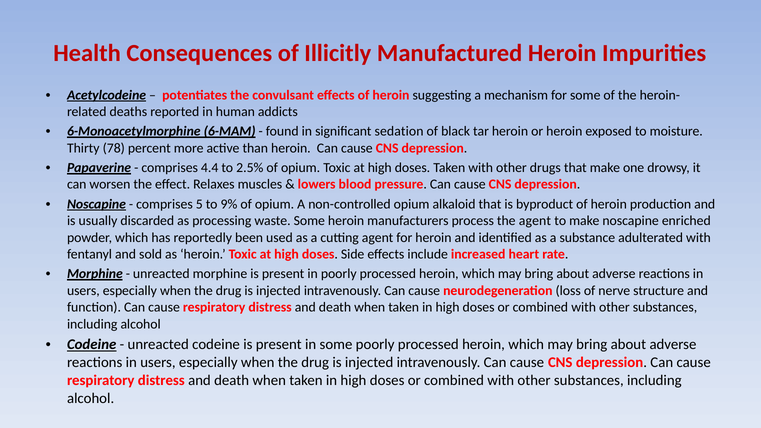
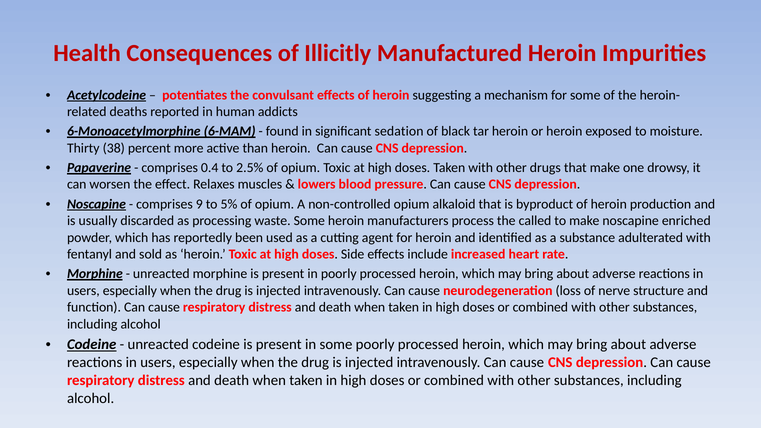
78: 78 -> 38
4.4: 4.4 -> 0.4
5: 5 -> 9
9%: 9% -> 5%
the agent: agent -> called
